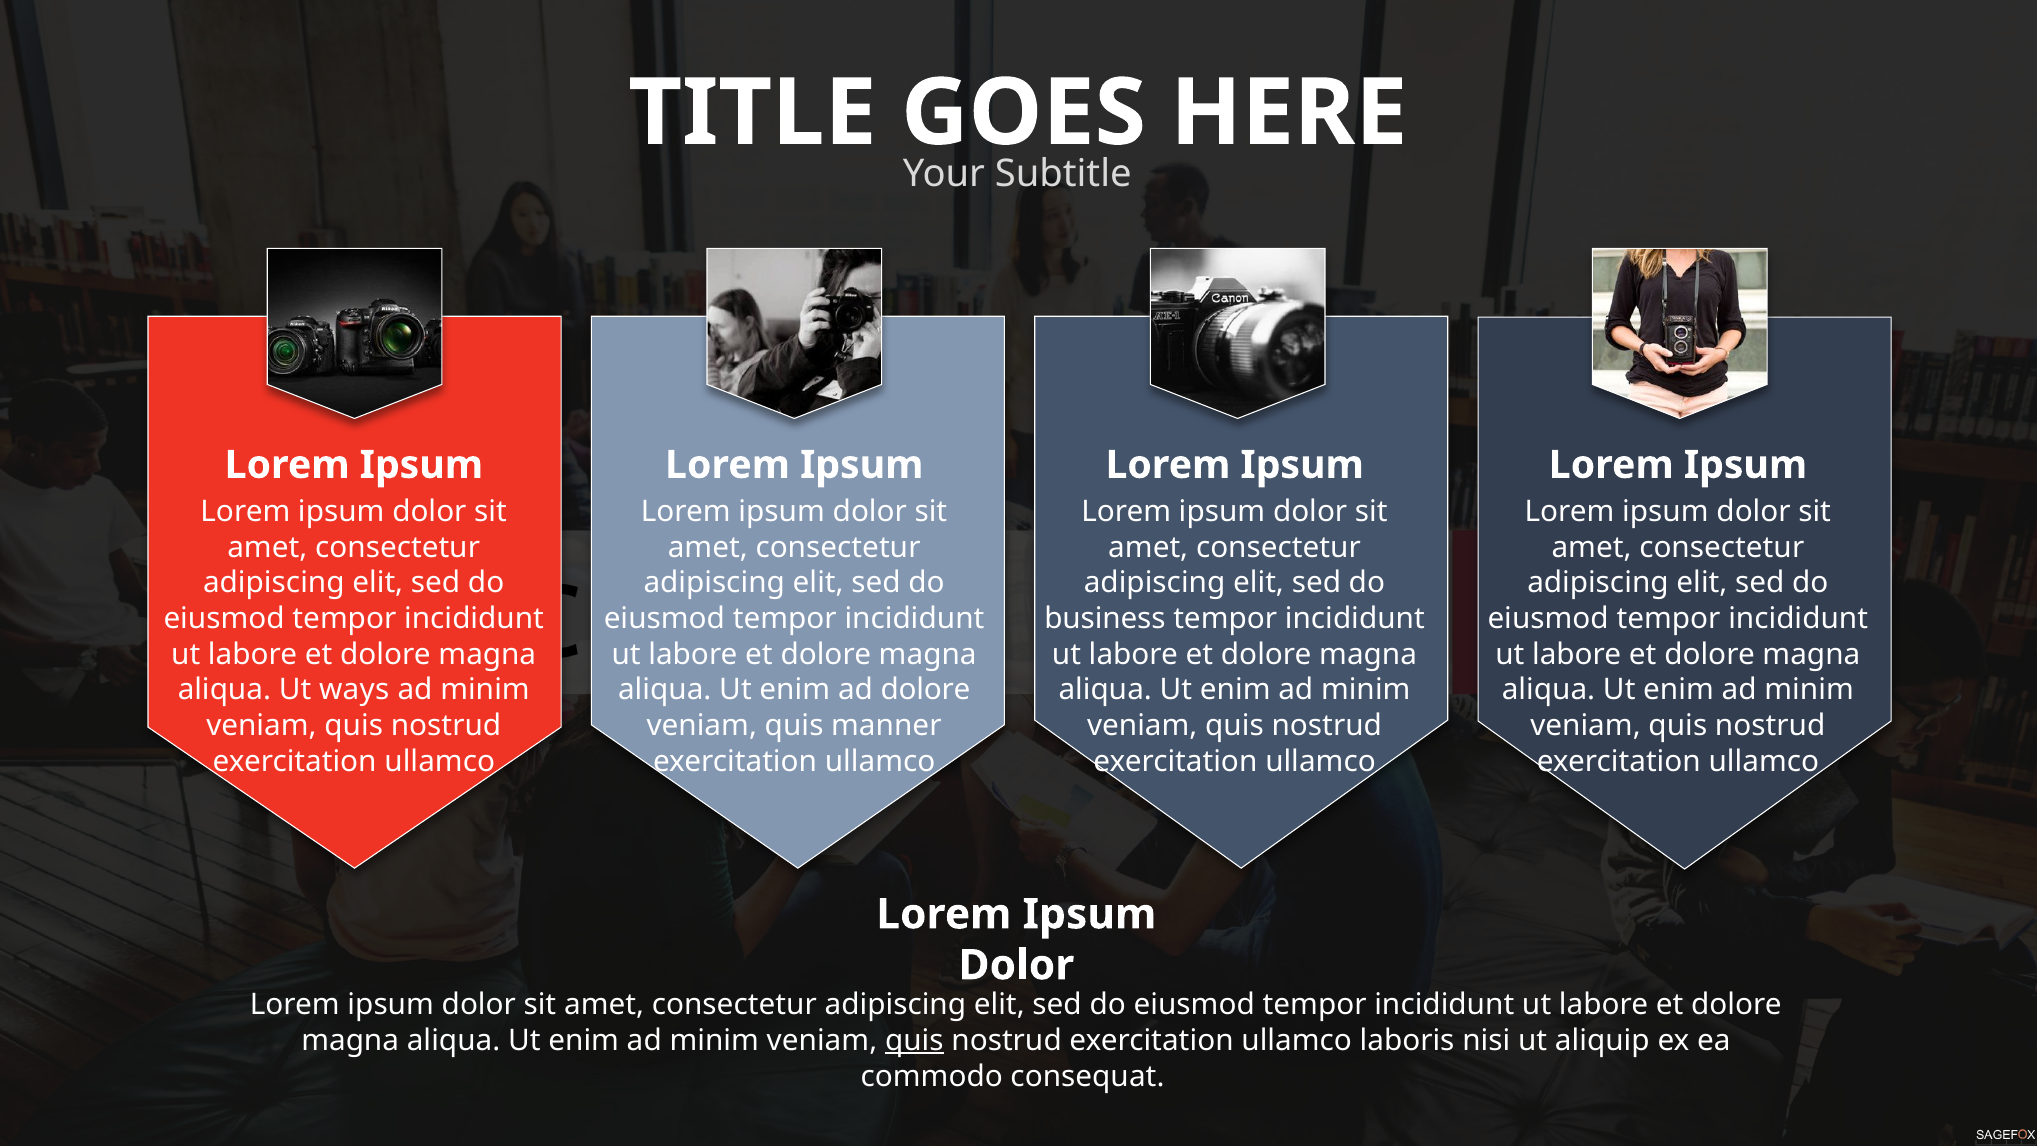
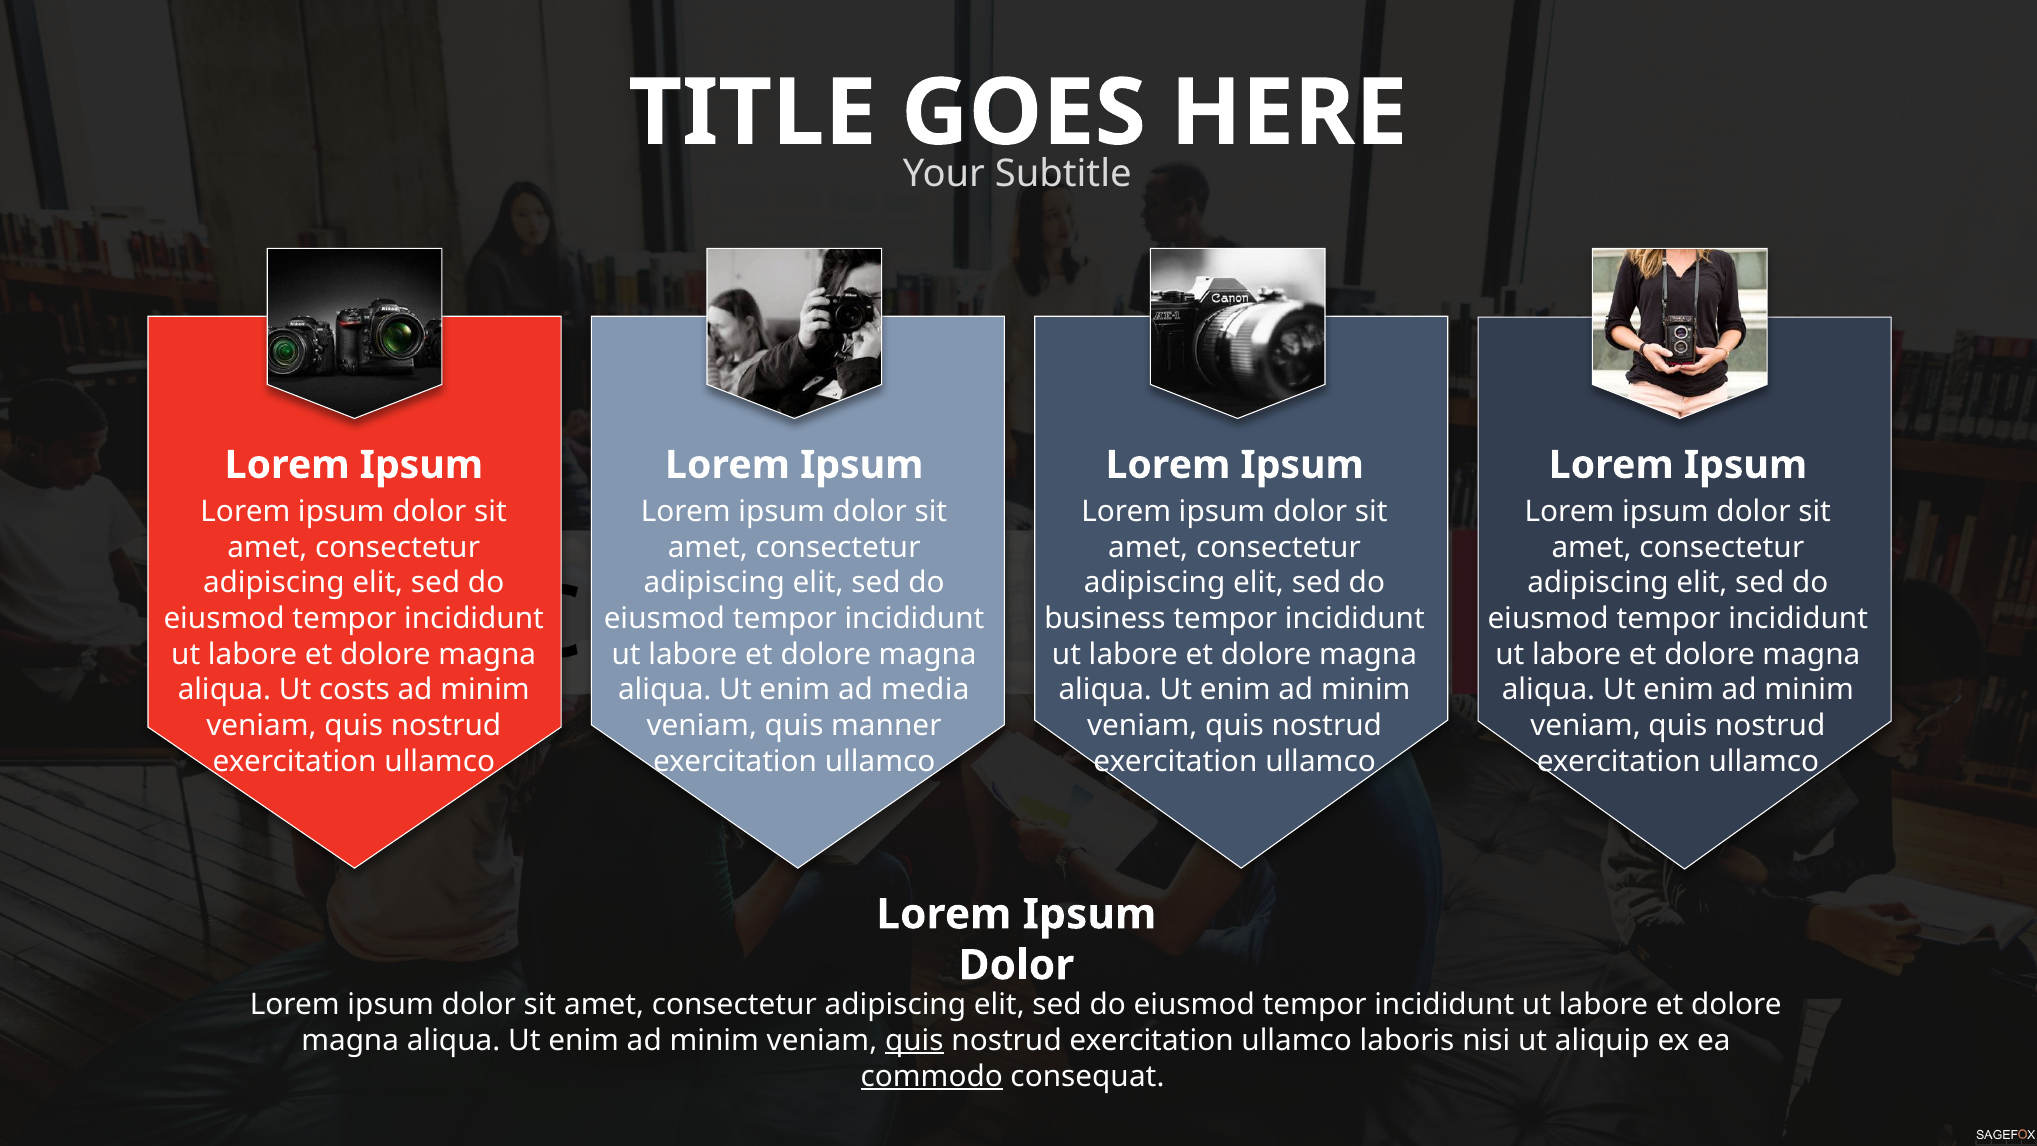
ways: ways -> costs
ad dolore: dolore -> media
commodo underline: none -> present
